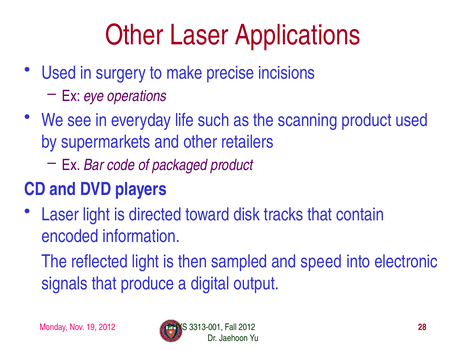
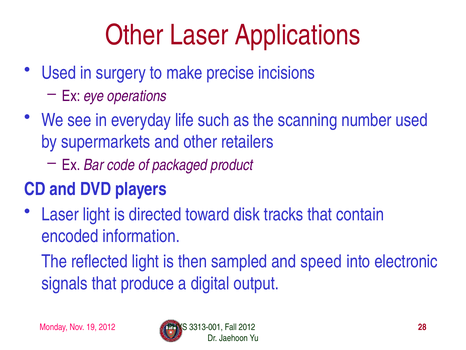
scanning product: product -> number
